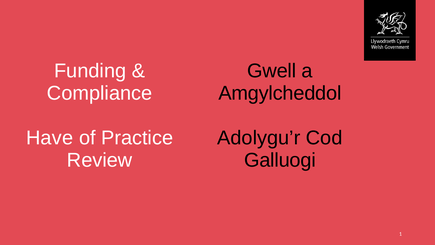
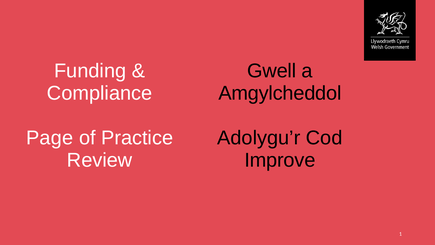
Have: Have -> Page
Galluogi: Galluogi -> Improve
